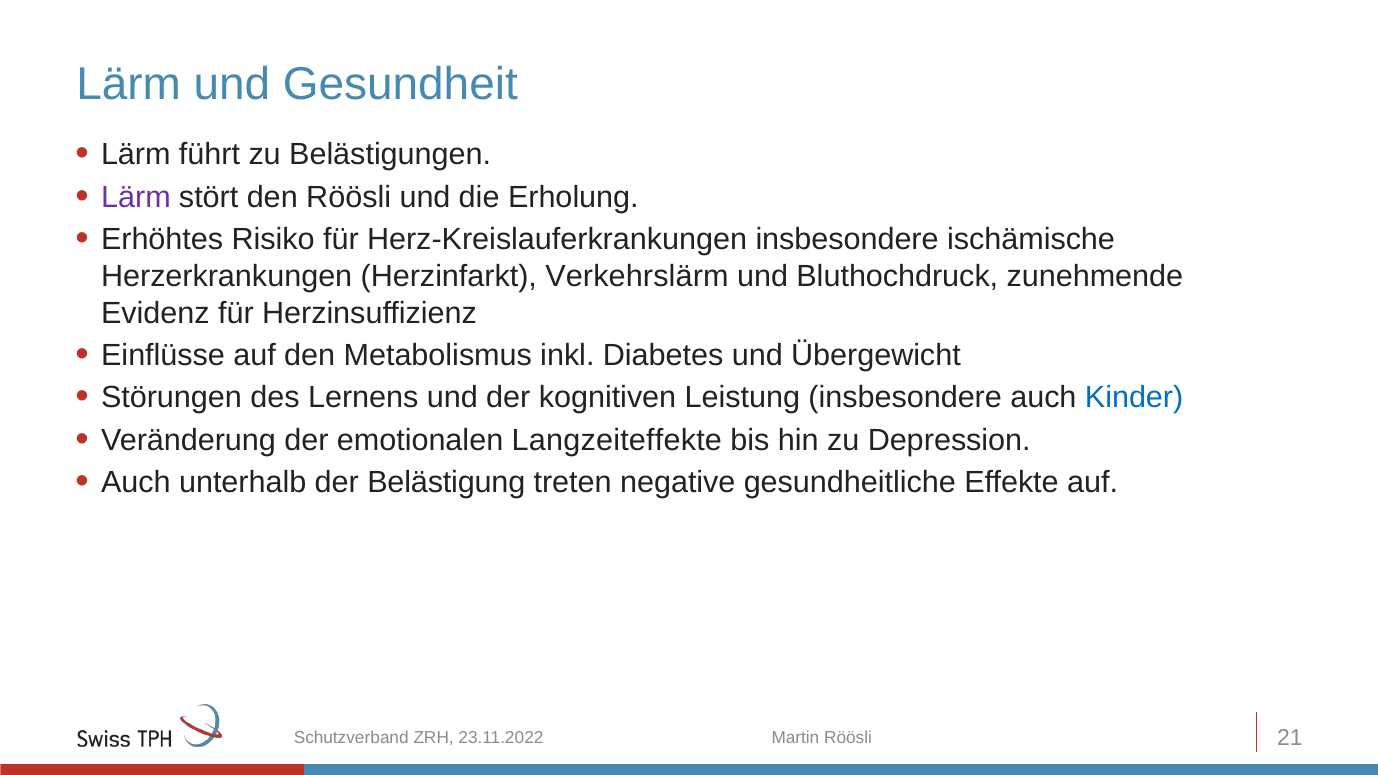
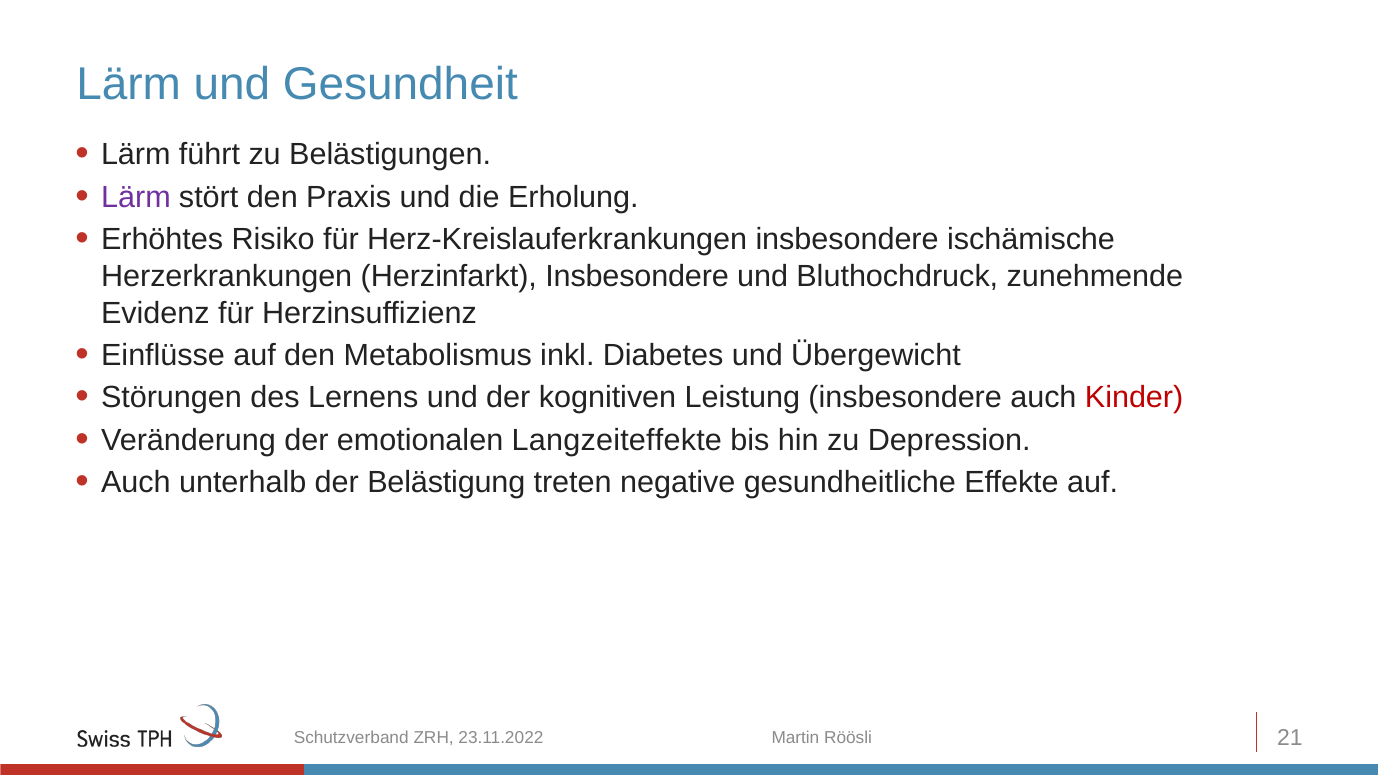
den Röösli: Röösli -> Praxis
Herzinfarkt Verkehrslärm: Verkehrslärm -> Insbesondere
Kinder colour: blue -> red
